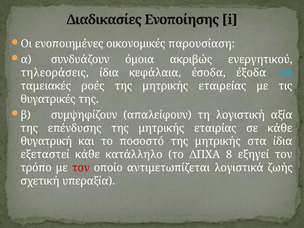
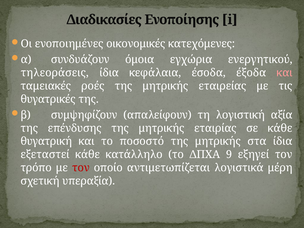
παρουσίαση: παρουσίαση -> κατεχόμενες
ακριβώς: ακριβώς -> εγχώρια
και at (285, 73) colour: light blue -> pink
8: 8 -> 9
ζωής: ζωής -> μέρη
